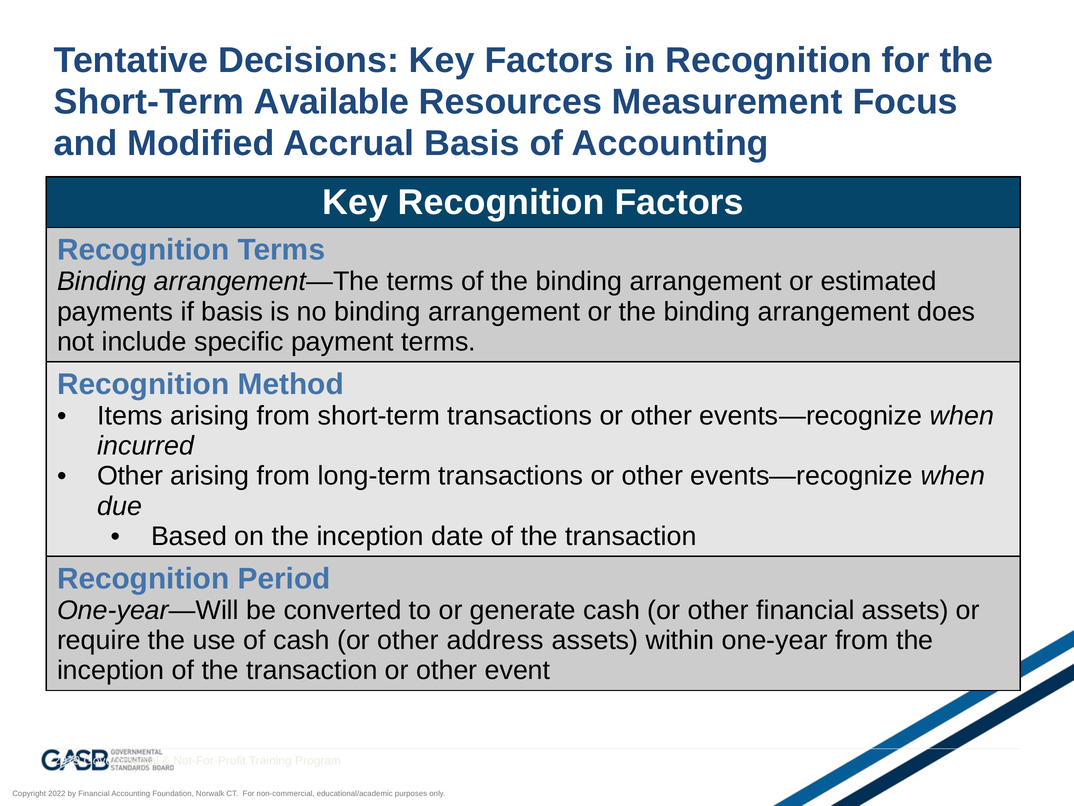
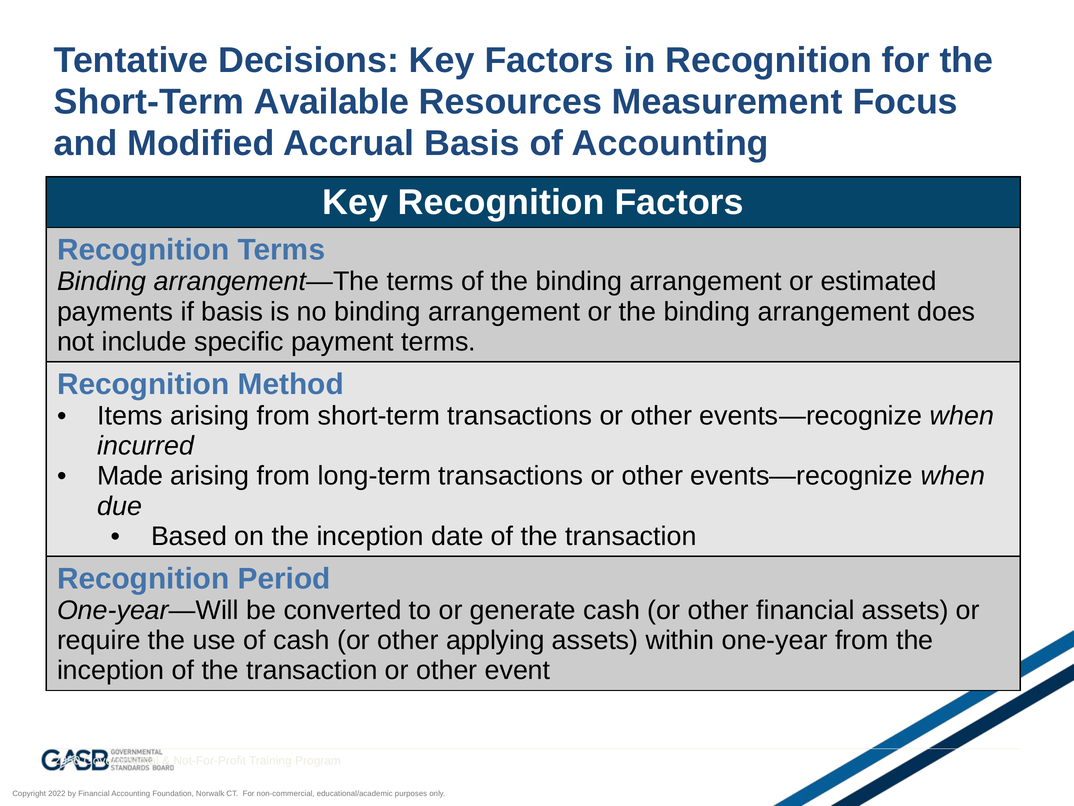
Other at (130, 476): Other -> Made
address: address -> applying
2079: 2079 -> 2050
